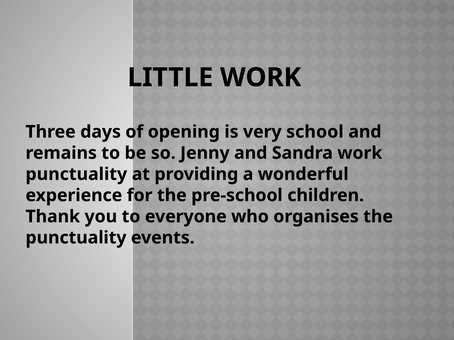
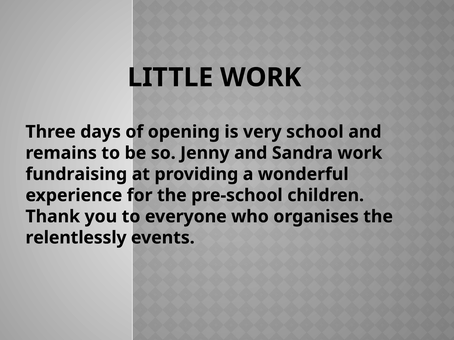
punctuality at (76, 174): punctuality -> fundraising
punctuality at (76, 238): punctuality -> relentlessly
